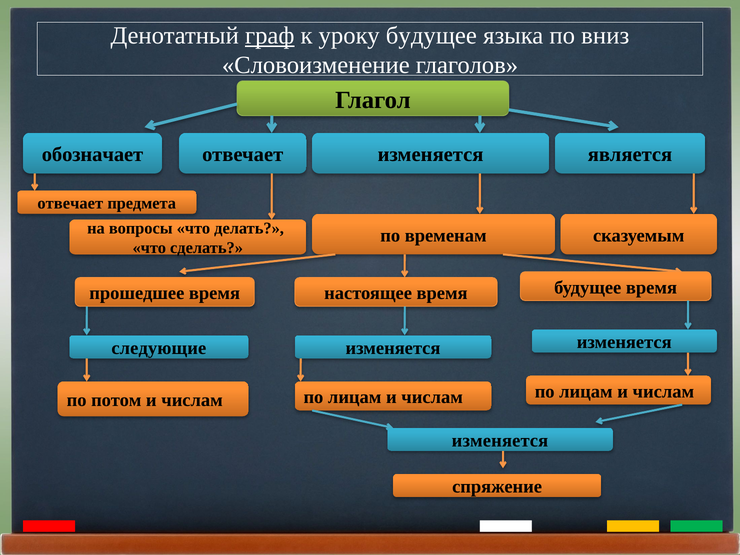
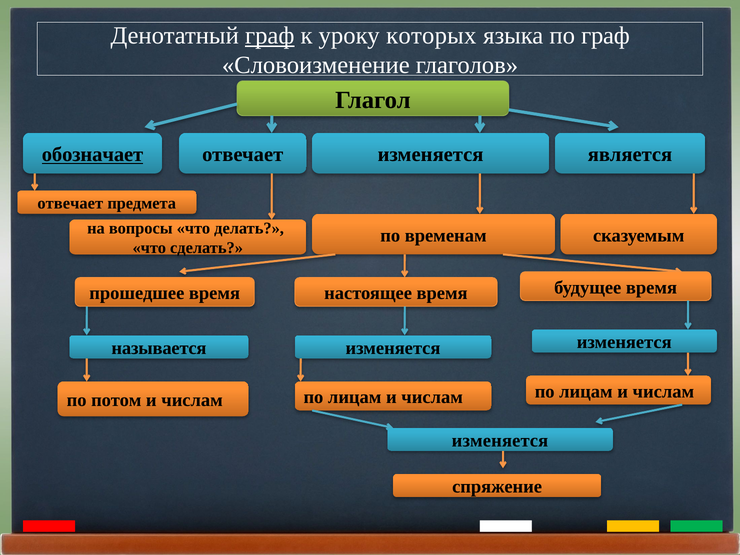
уроку будущее: будущее -> которых
по вниз: вниз -> граф
обозначает underline: none -> present
следующие: следующие -> называется
